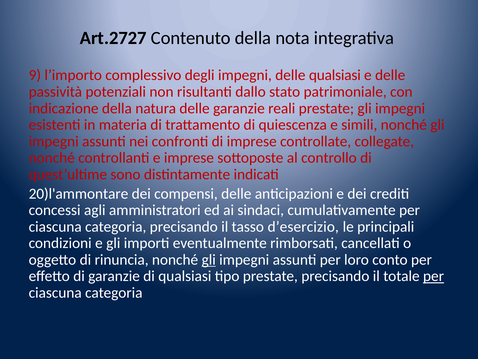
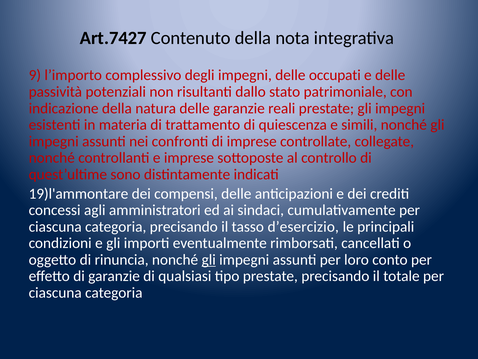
Art.2727: Art.2727 -> Art.7427
delle qualsiasi: qualsiasi -> occupati
20)l'ammontare: 20)l'ammontare -> 19)l'ammontare
per at (434, 276) underline: present -> none
